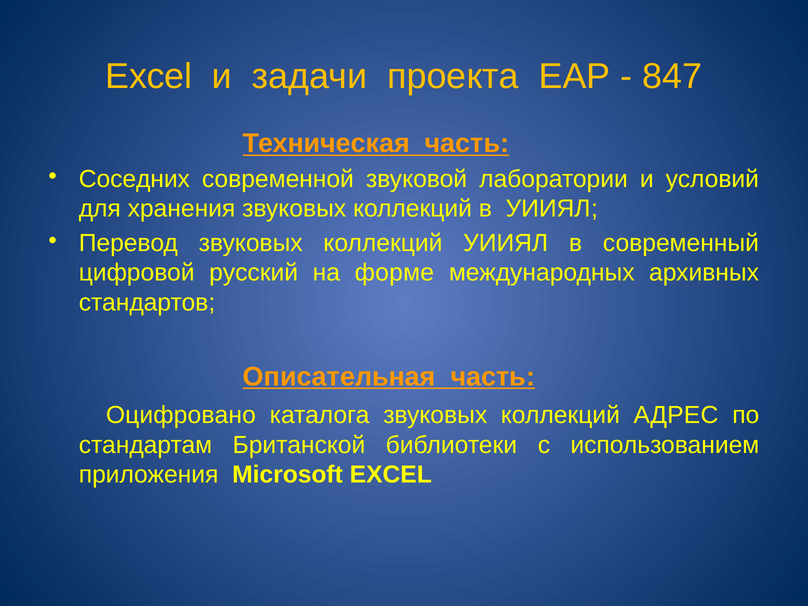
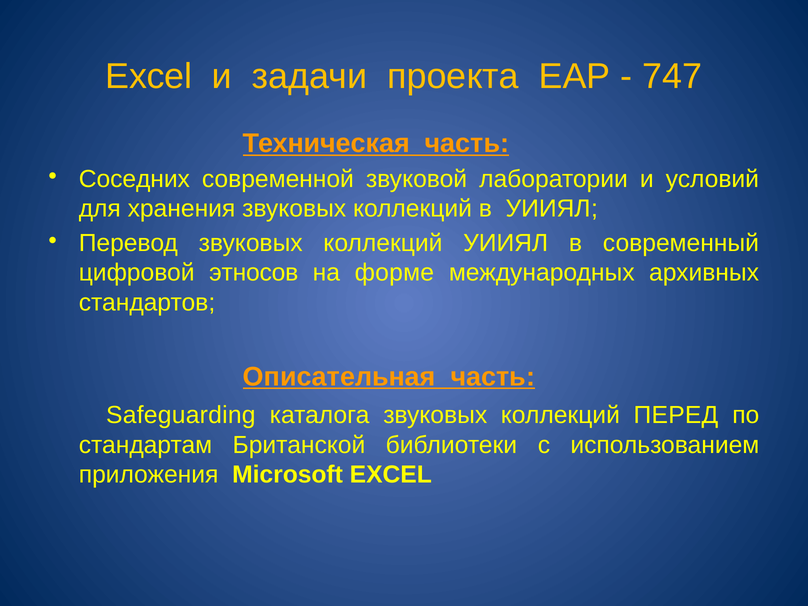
847: 847 -> 747
русский: русский -> этносов
Оцифровано: Оцифровано -> Safeguarding
АДРЕС: АДРЕС -> ПЕРЕД
